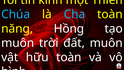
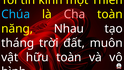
Cha colour: light blue -> pink
Hồng: Hồng -> Nhau
muôn at (18, 43): muôn -> tháng
